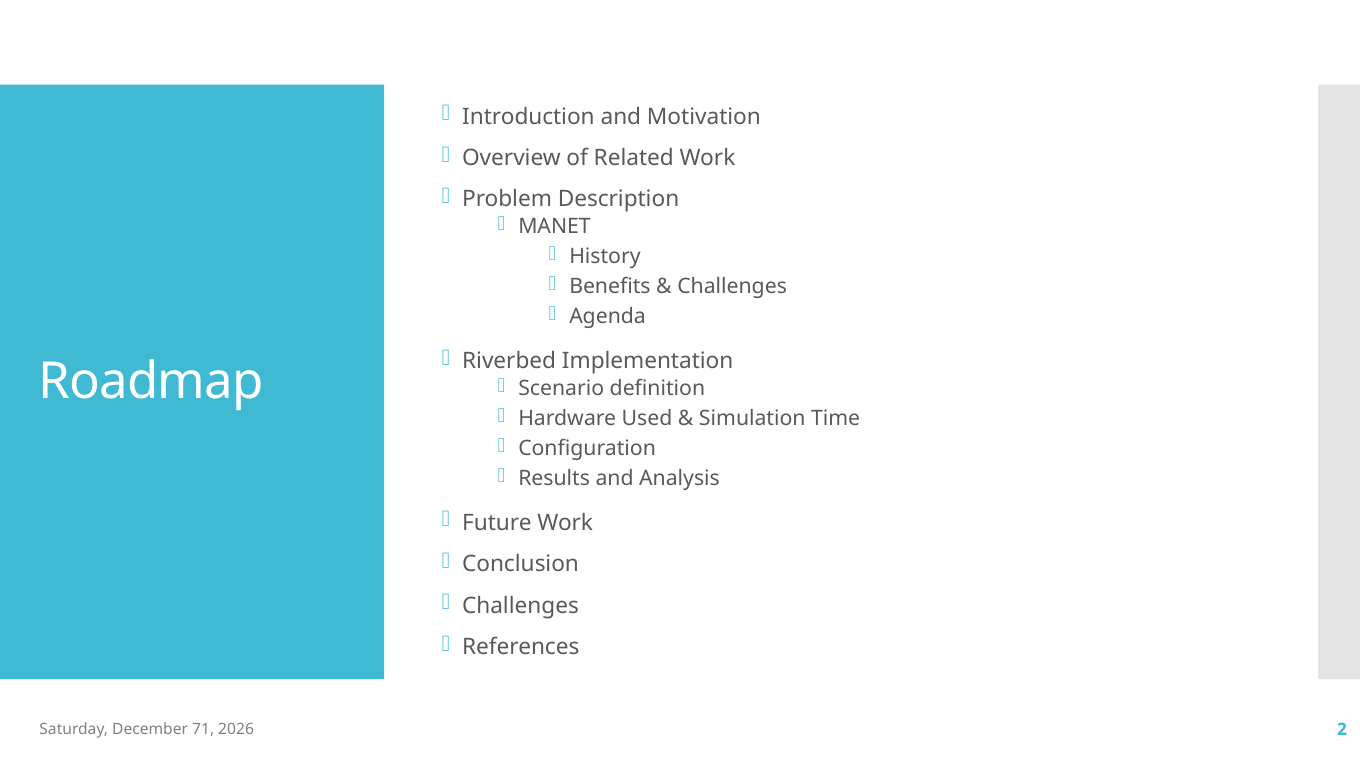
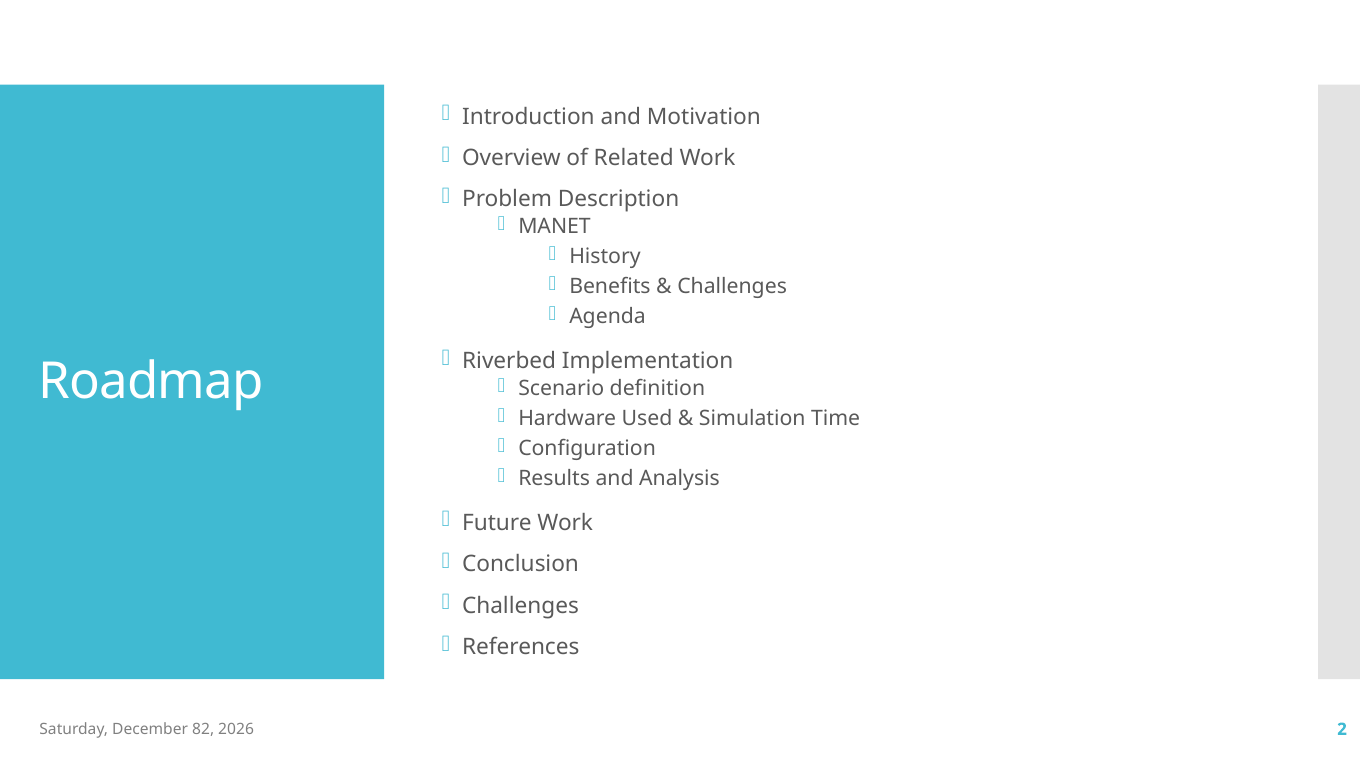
71: 71 -> 82
